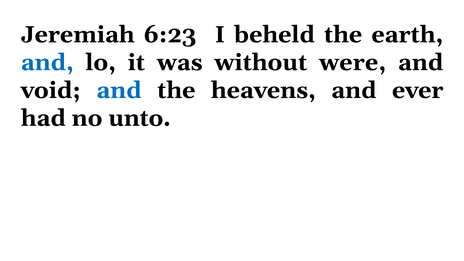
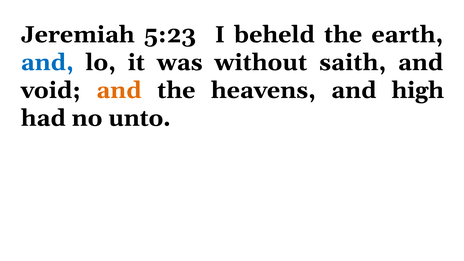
6:23: 6:23 -> 5:23
were: were -> saith
and at (119, 90) colour: blue -> orange
ever: ever -> high
